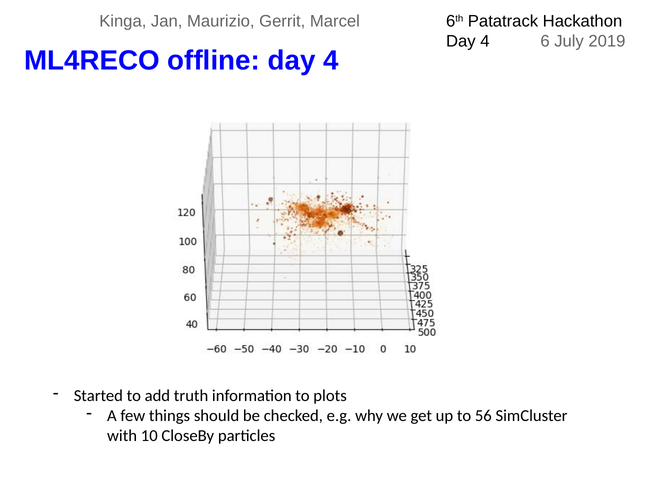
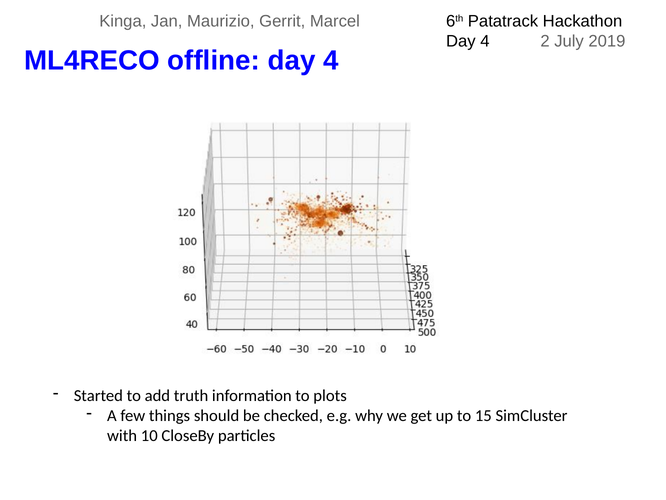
6: 6 -> 2
56: 56 -> 15
